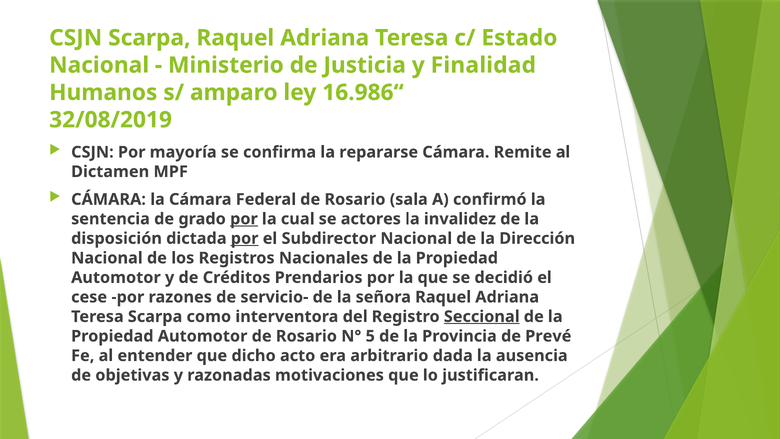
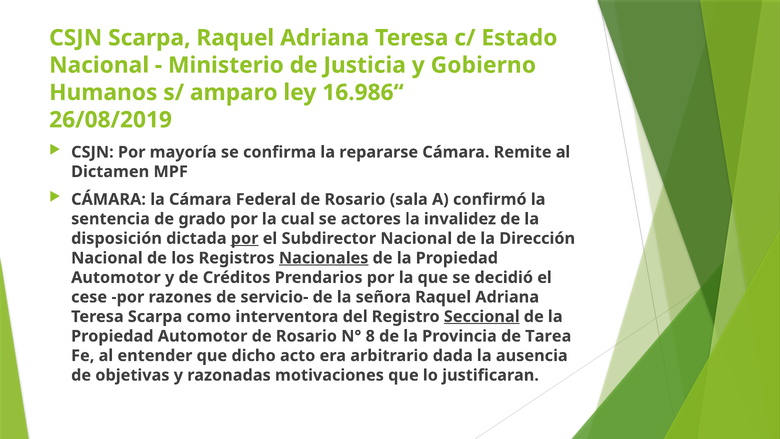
Finalidad: Finalidad -> Gobierno
32/08/2019: 32/08/2019 -> 26/08/2019
por at (244, 219) underline: present -> none
Nacionales underline: none -> present
5: 5 -> 8
Prevé: Prevé -> Tarea
